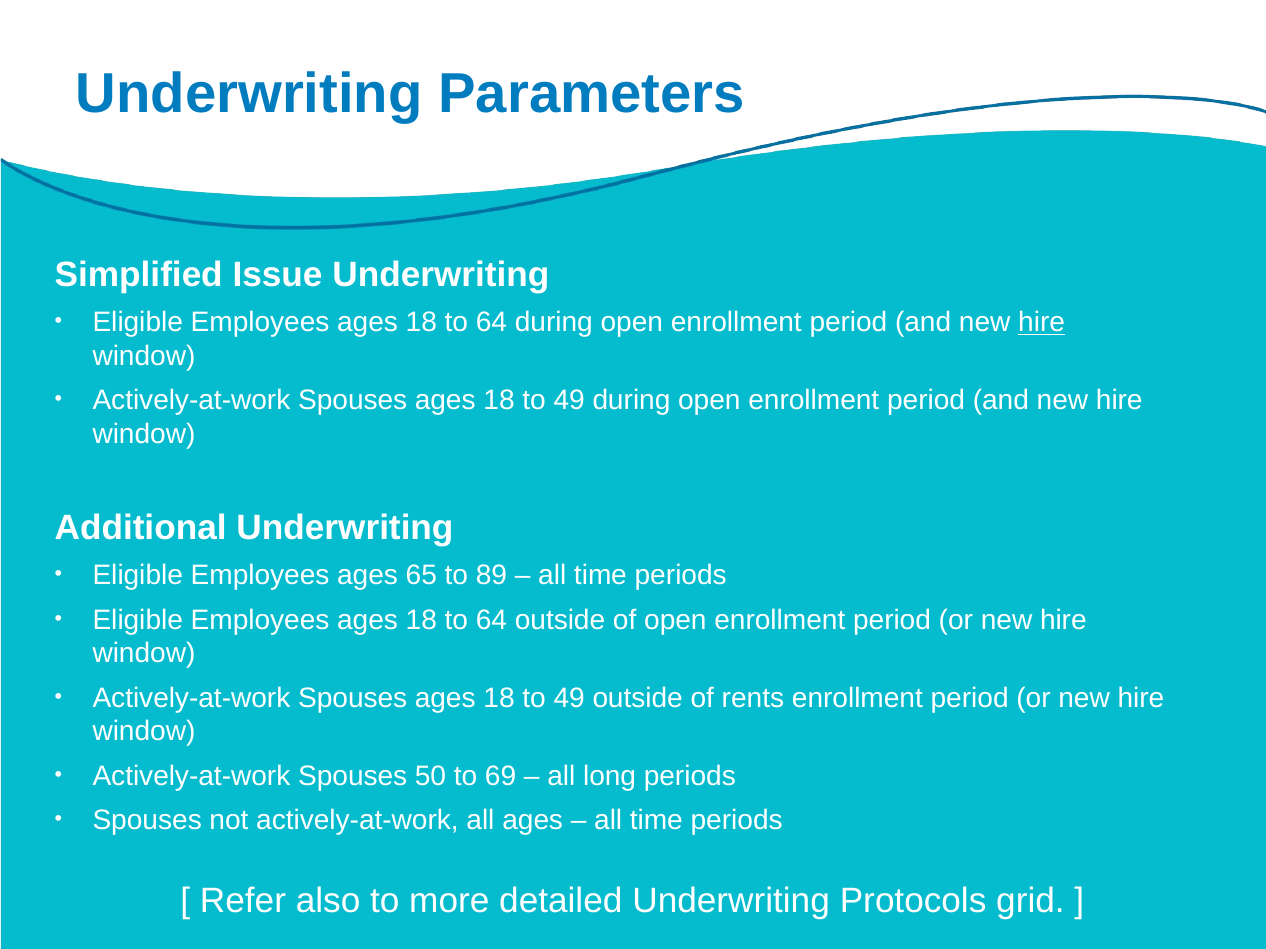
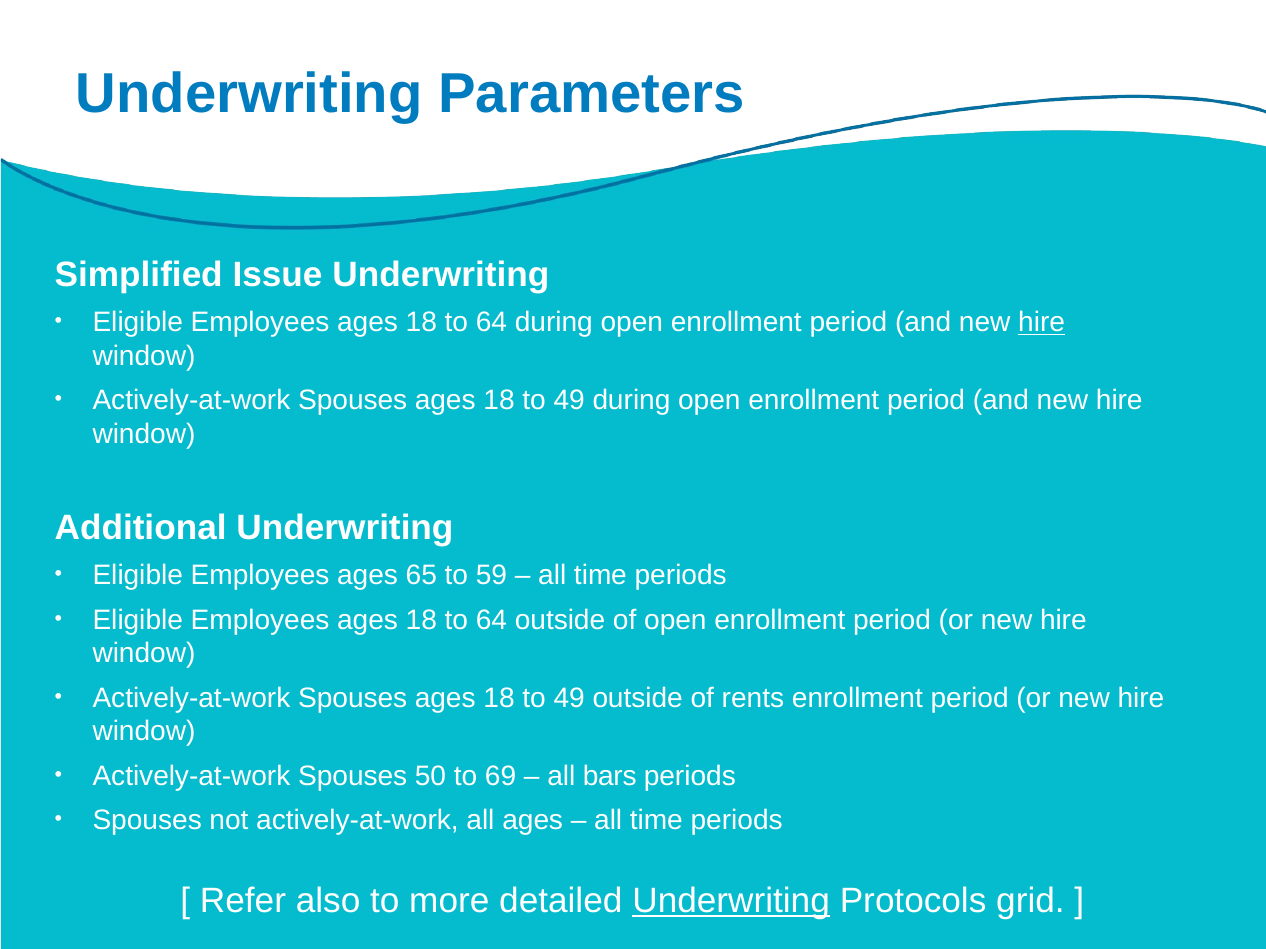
89: 89 -> 59
long: long -> bars
Underwriting at (731, 901) underline: none -> present
